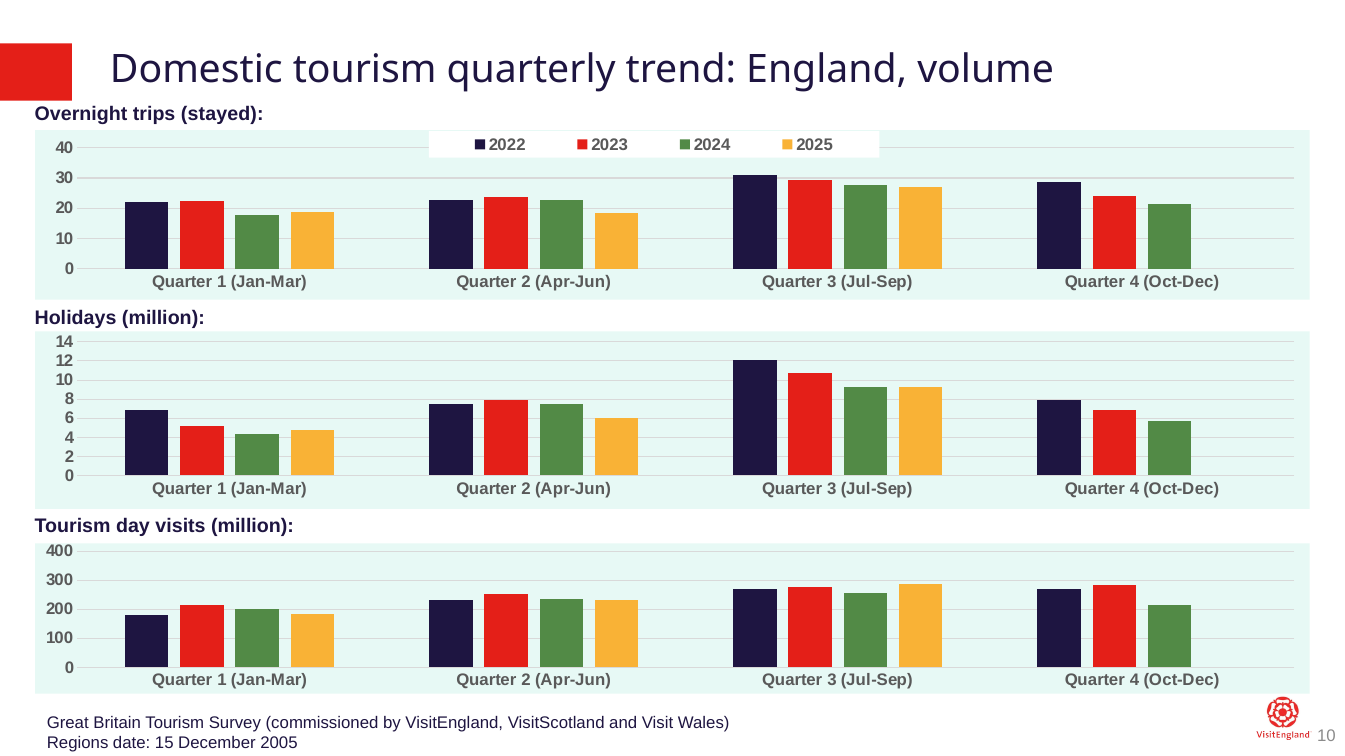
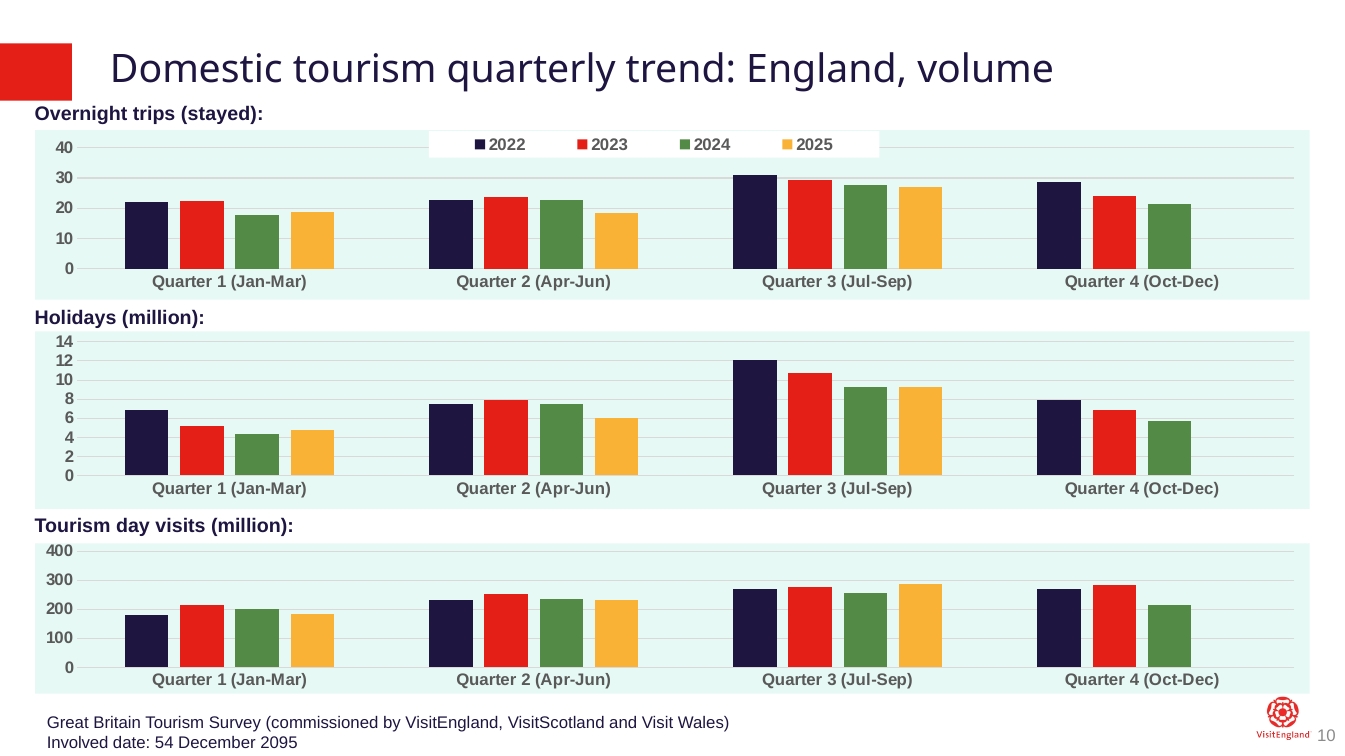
Regions: Regions -> Involved
15: 15 -> 54
2005: 2005 -> 2095
